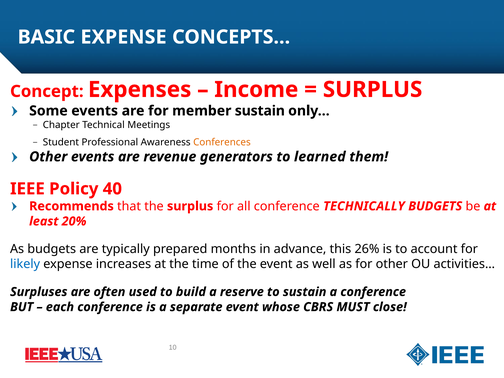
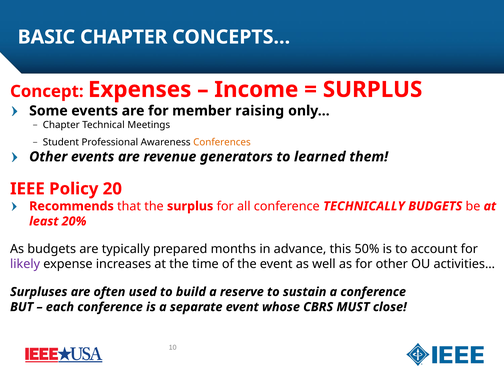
BASIC EXPENSE: EXPENSE -> CHAPTER
member sustain: sustain -> raising
40: 40 -> 20
26%: 26% -> 50%
likely colour: blue -> purple
